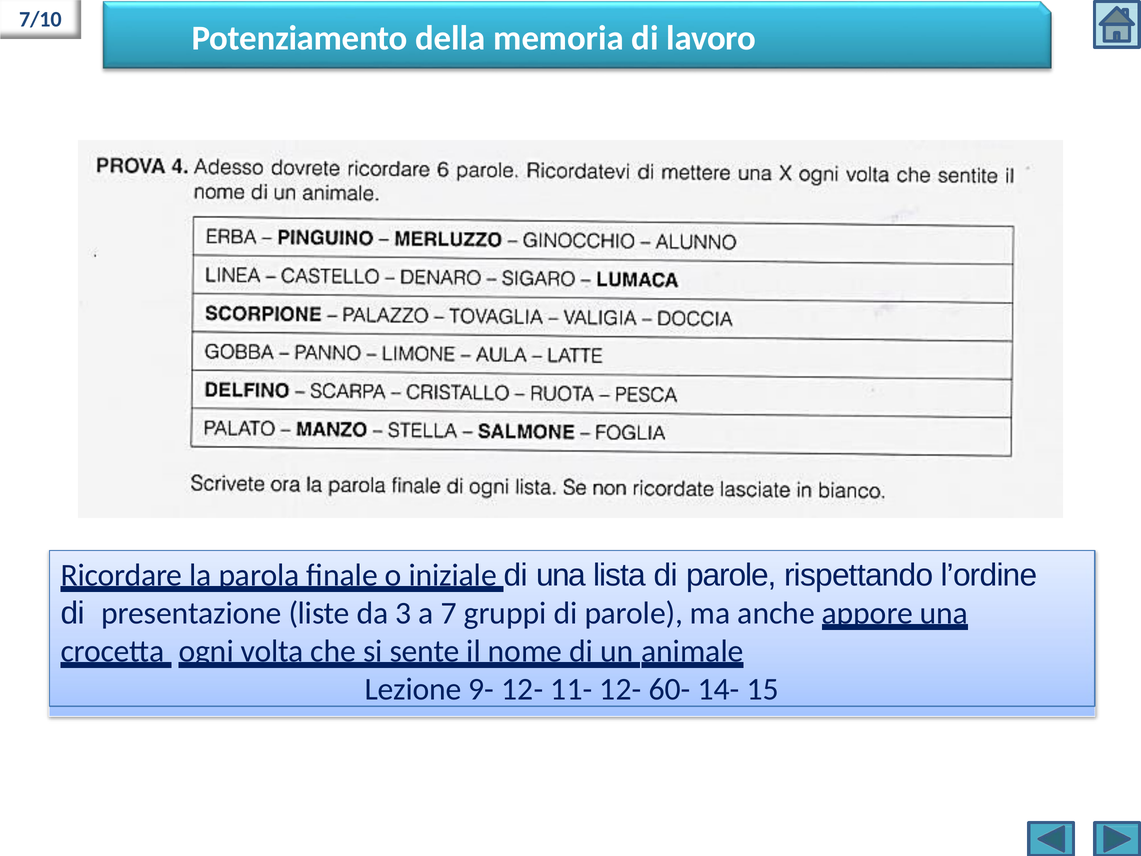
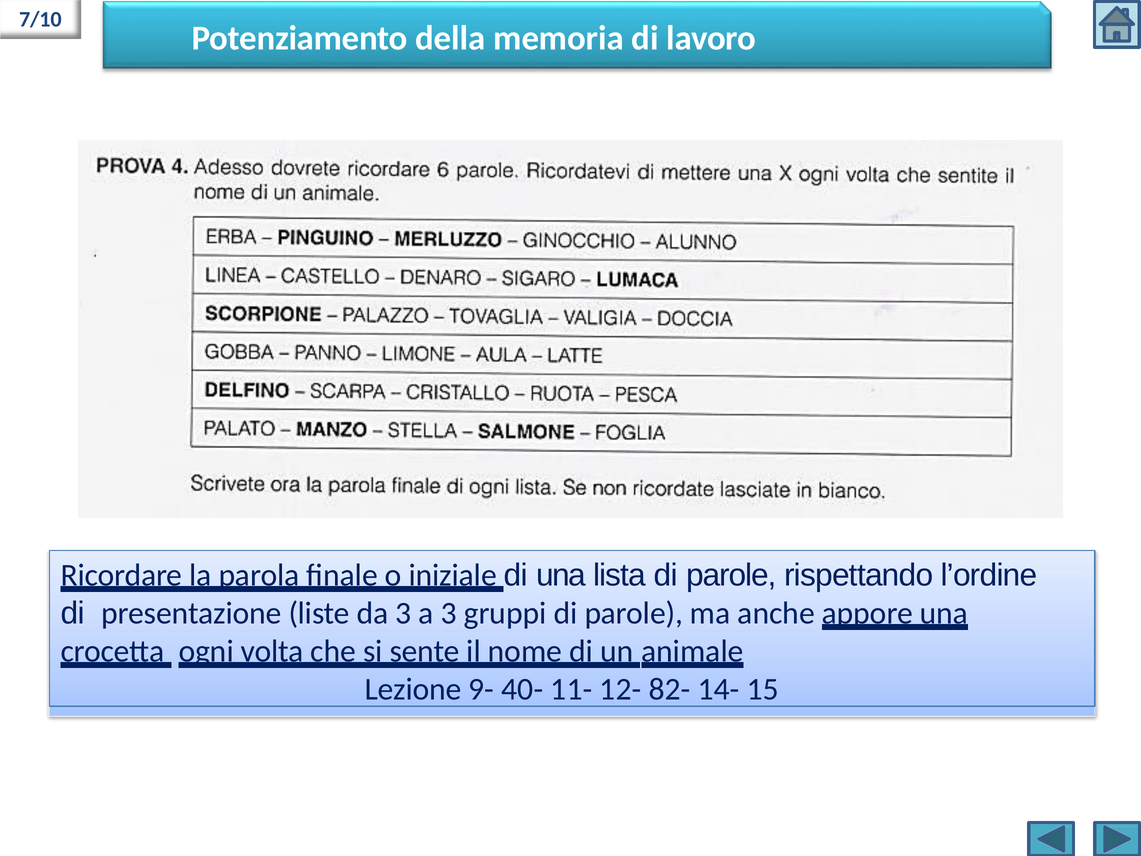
a 7: 7 -> 3
9- 12-: 12- -> 40-
60-: 60- -> 82-
